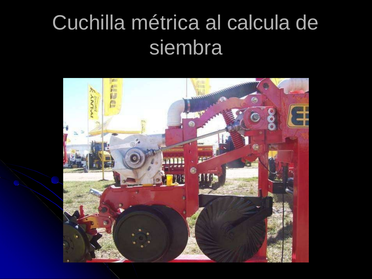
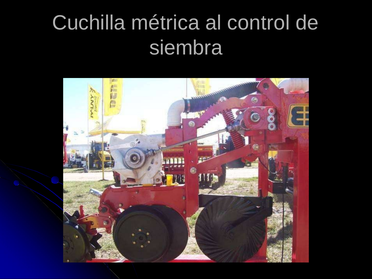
calcula: calcula -> control
